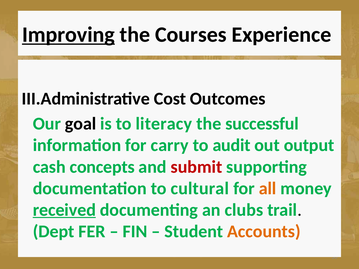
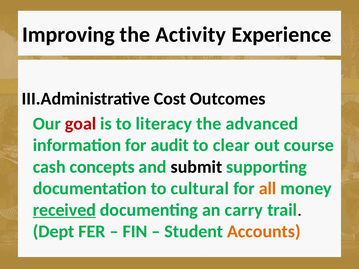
Improving underline: present -> none
Courses: Courses -> Activity
goal colour: black -> red
successful: successful -> advanced
carry: carry -> audit
audit: audit -> clear
output: output -> course
submit colour: red -> black
clubs: clubs -> carry
